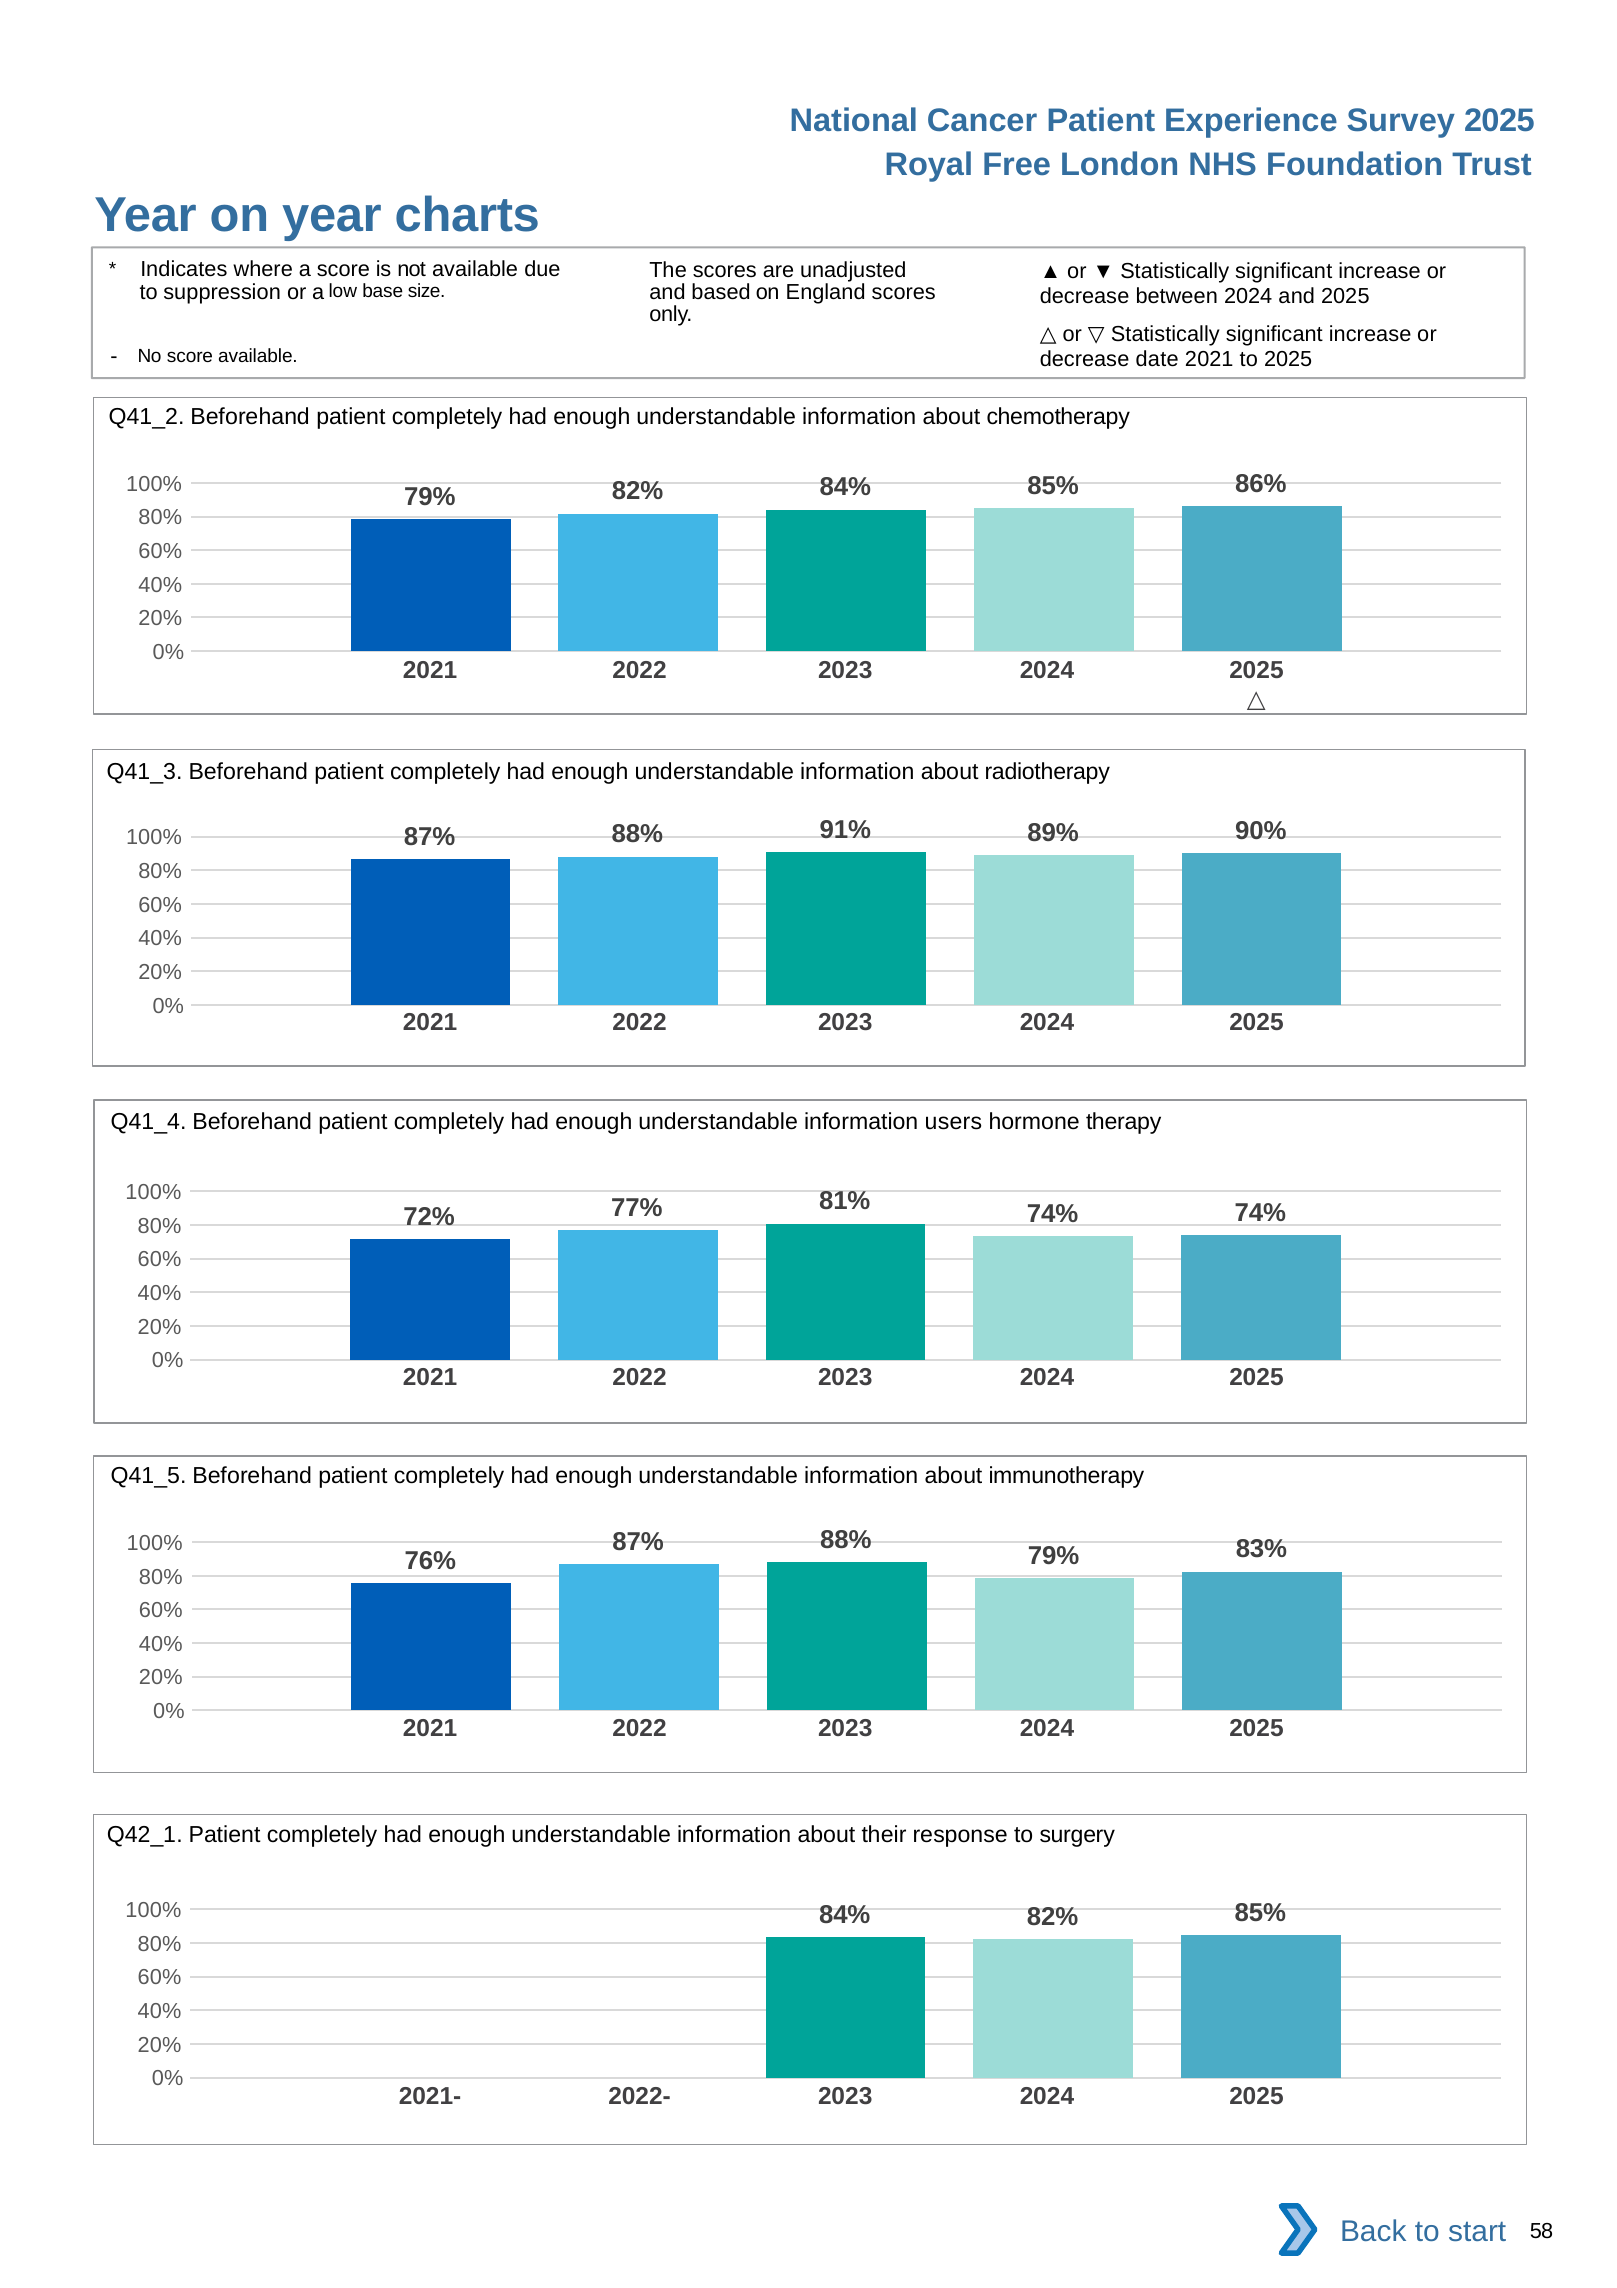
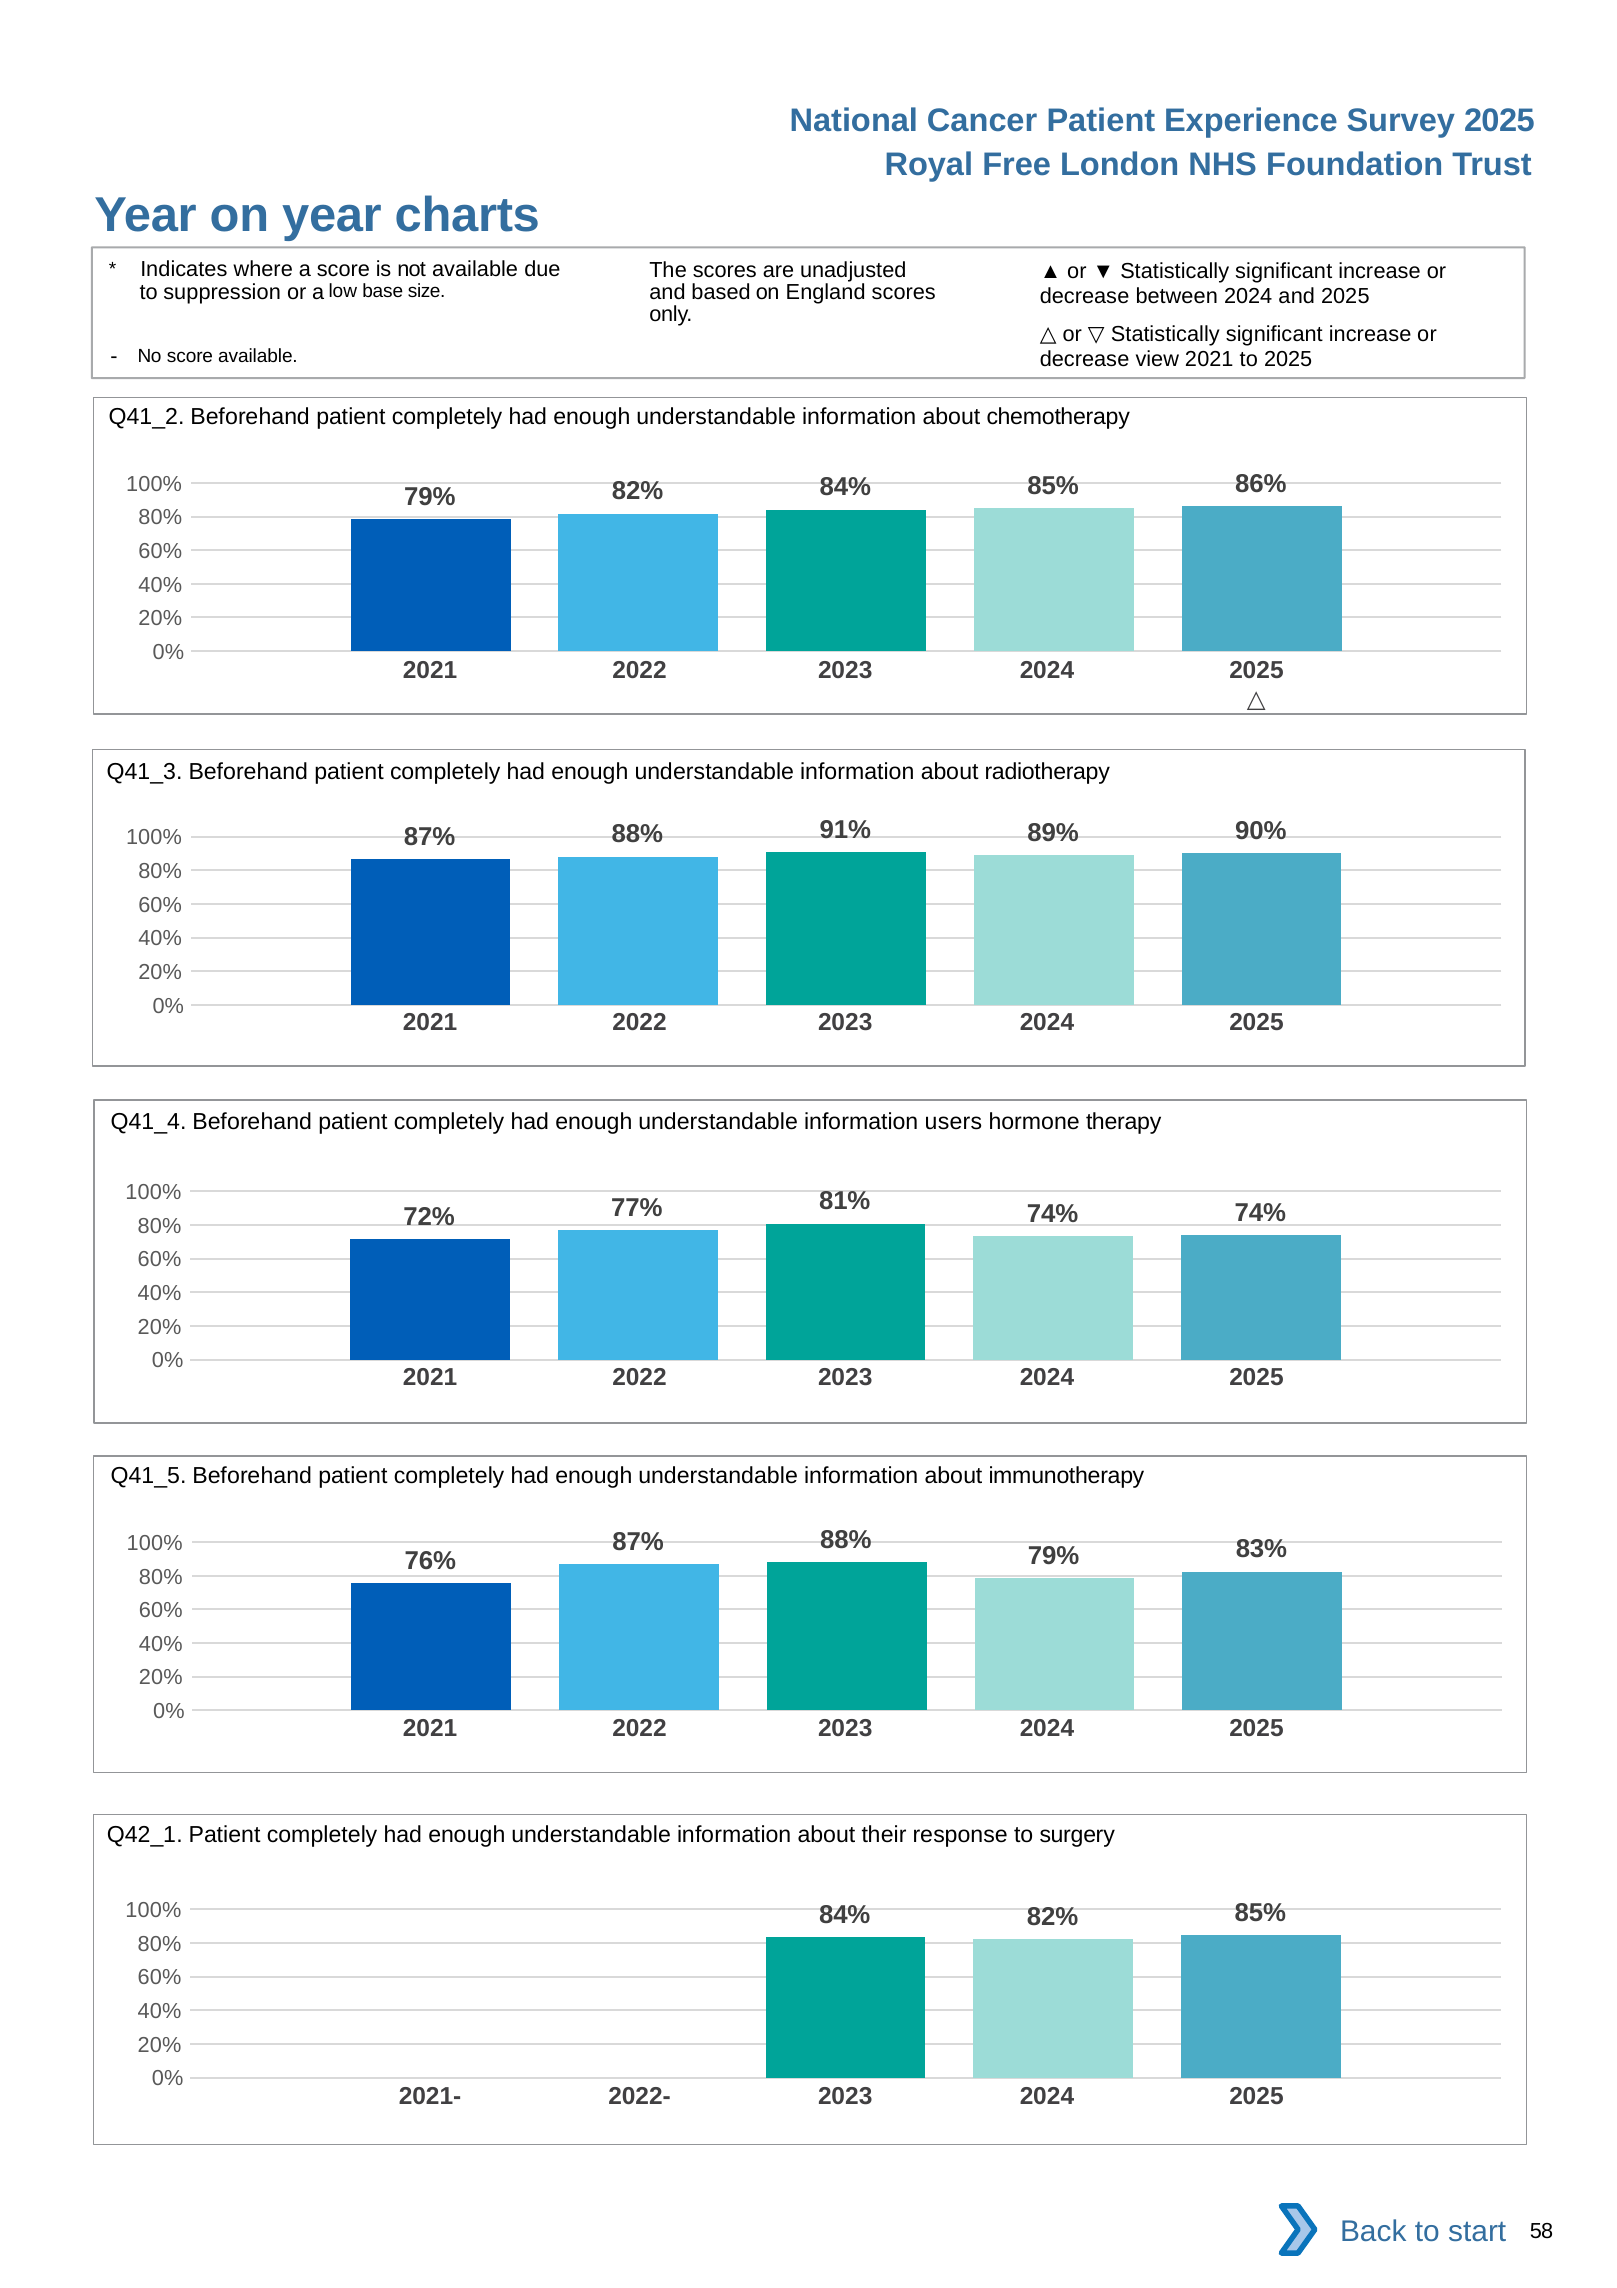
date: date -> view
